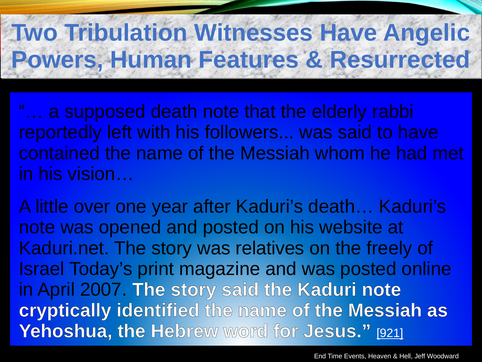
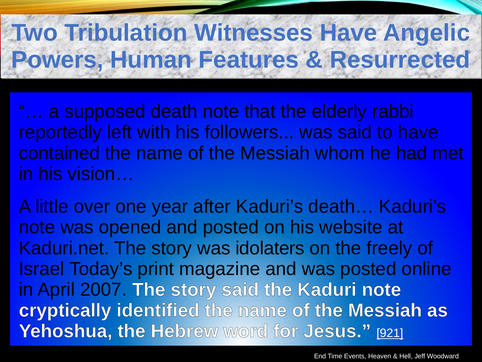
relatives: relatives -> idolaters
